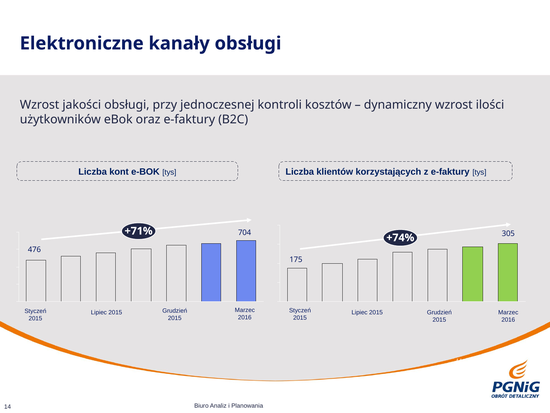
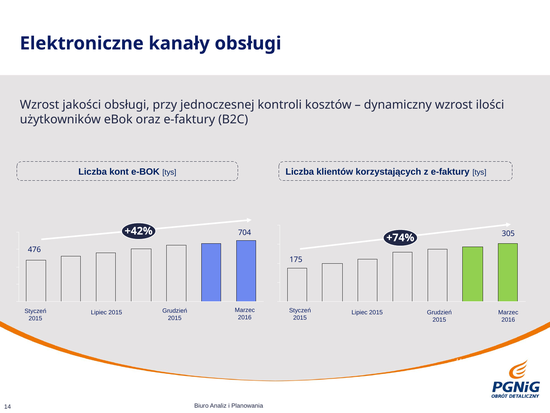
+71%: +71% -> +42%
